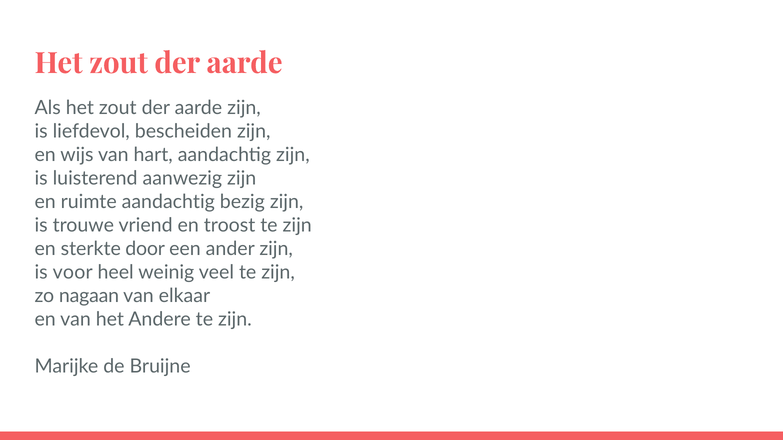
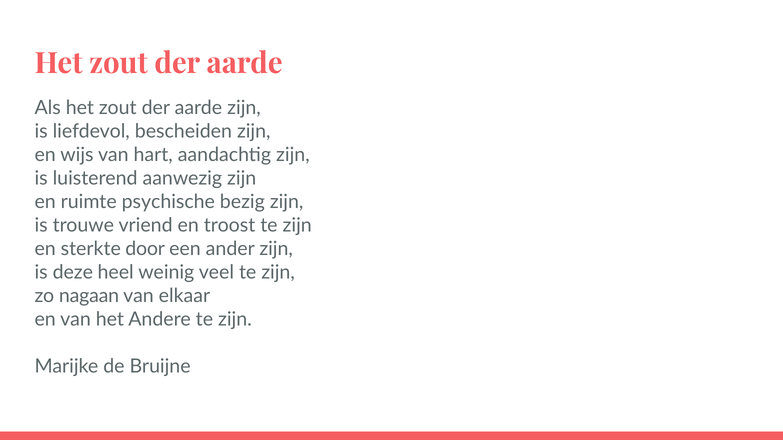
ruimte aandachtig: aandachtig -> psychische
voor: voor -> deze
